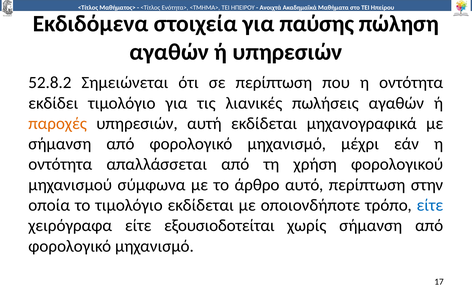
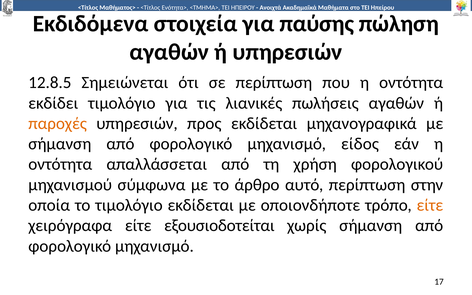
52.8.2: 52.8.2 -> 12.8.5
αυτή: αυτή -> προς
μέχρι: μέχρι -> είδος
είτε at (430, 205) colour: blue -> orange
